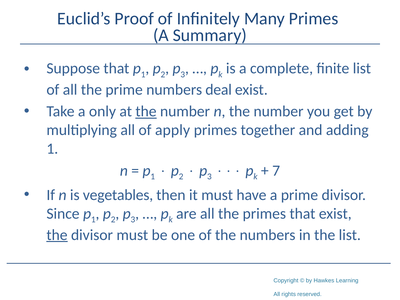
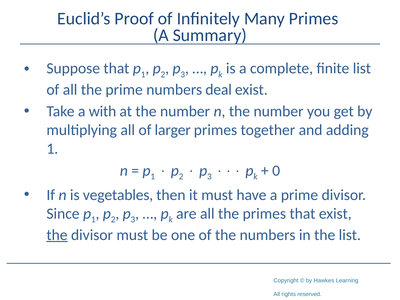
only: only -> with
the at (146, 111) underline: present -> none
apply: apply -> larger
7: 7 -> 0
